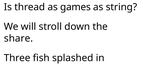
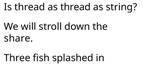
as games: games -> thread
